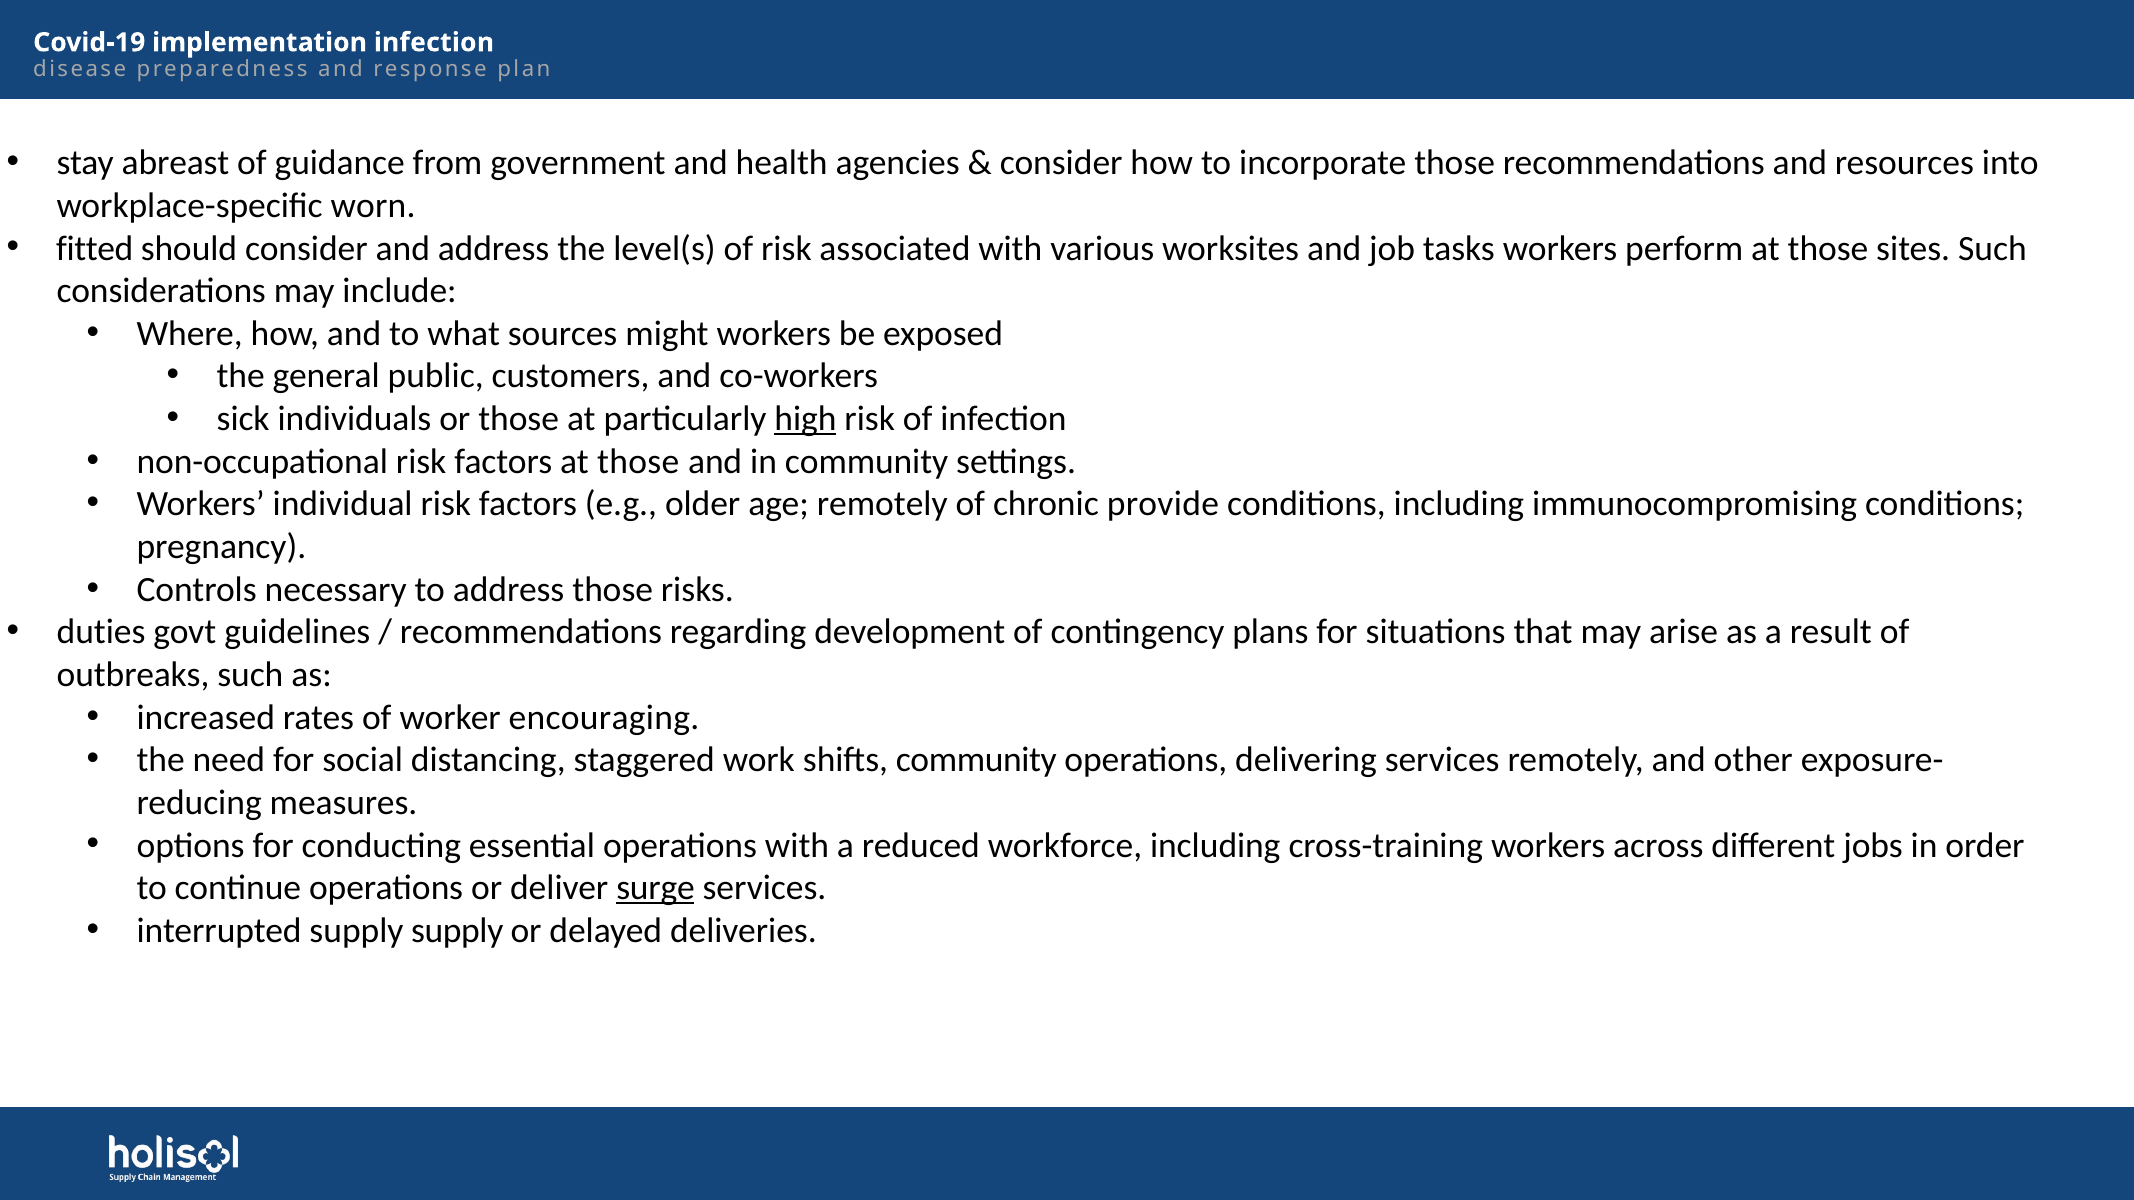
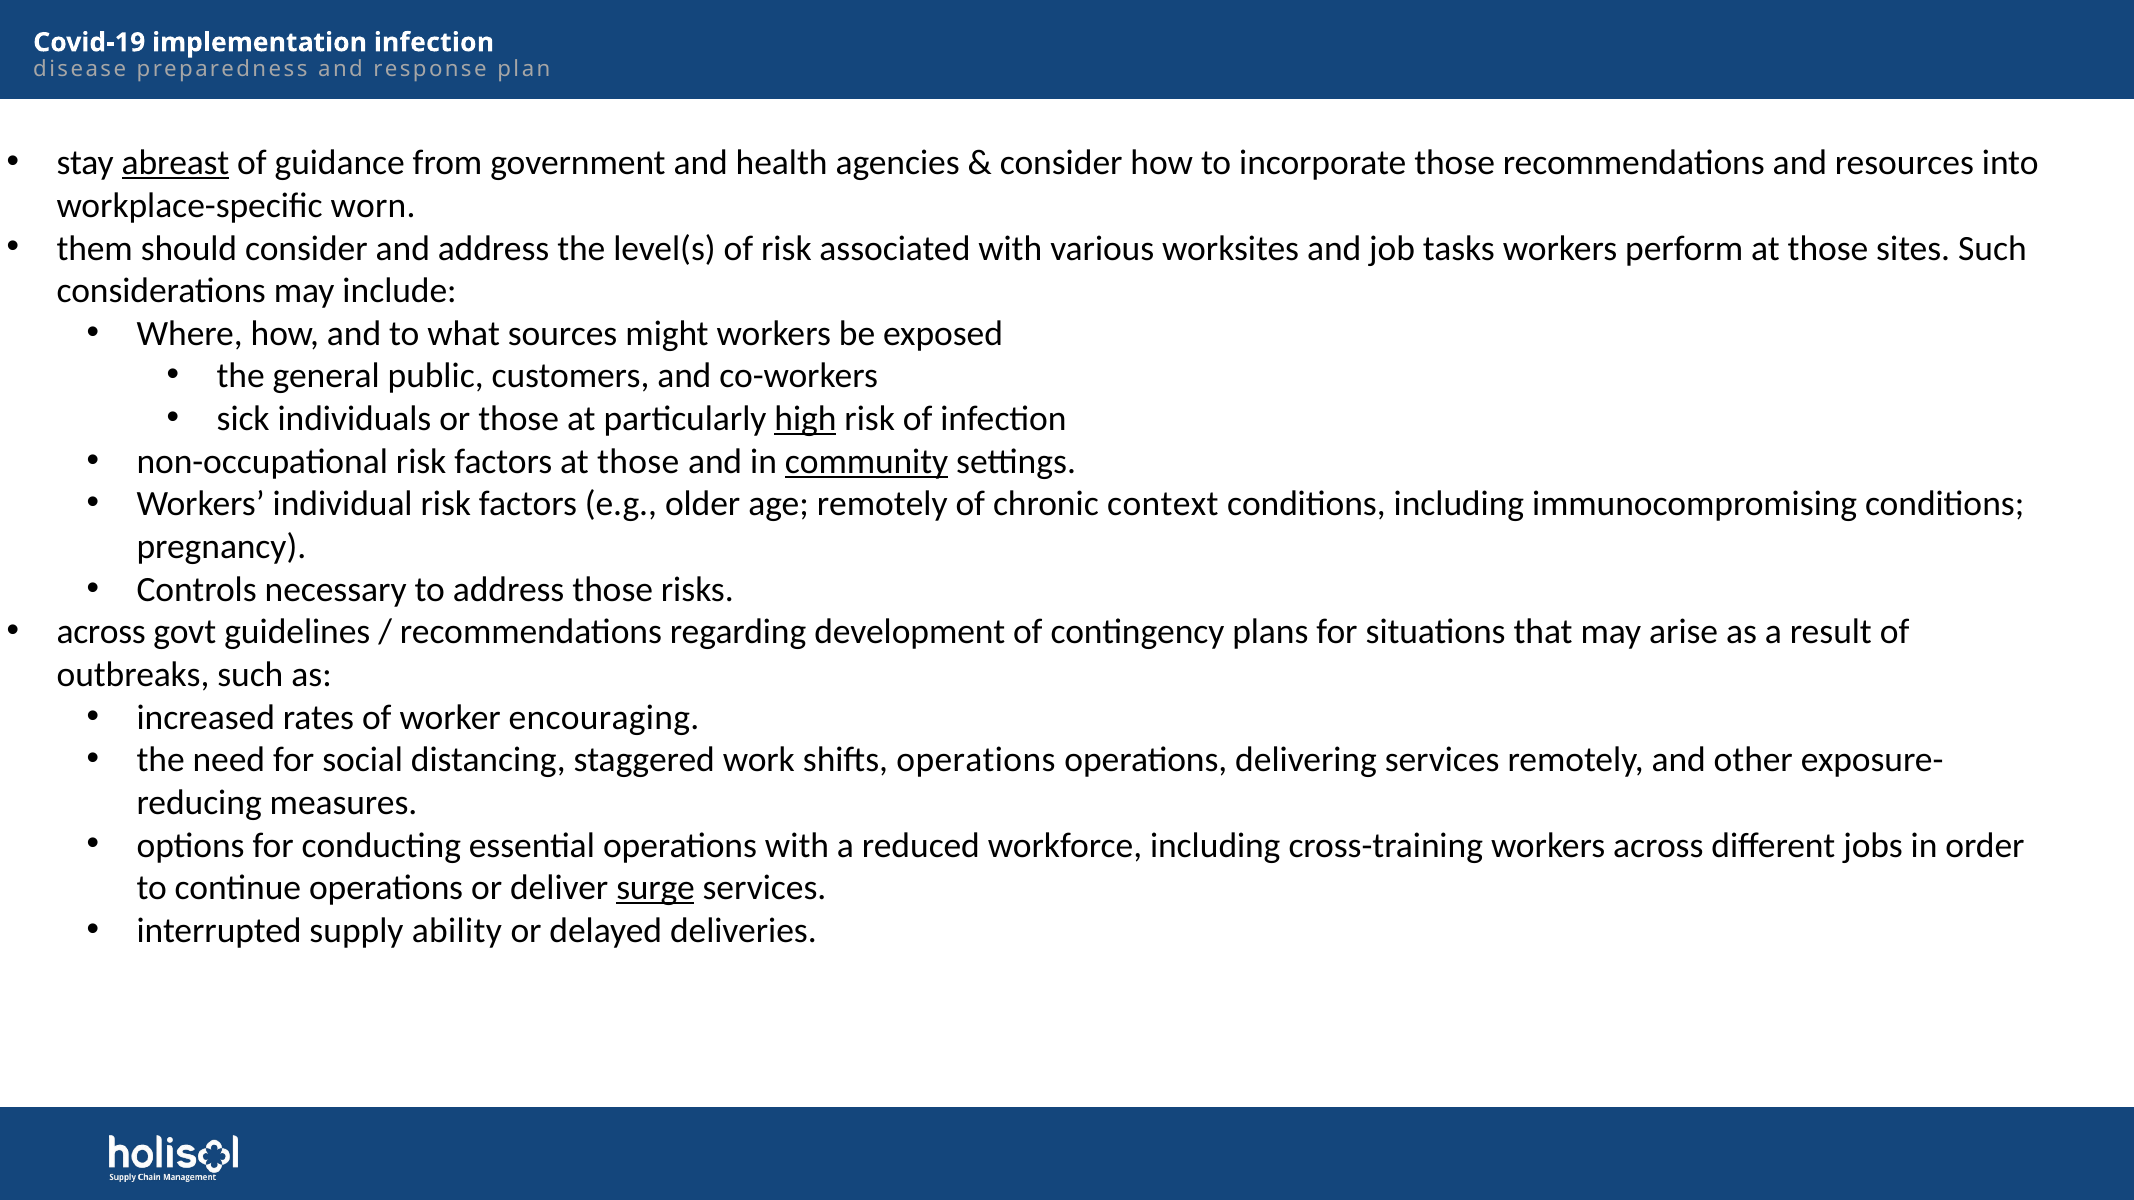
abreast underline: none -> present
fitted: fitted -> them
community at (867, 462) underline: none -> present
provide: provide -> context
duties at (101, 632): duties -> across
shifts community: community -> operations
supply supply: supply -> ability
